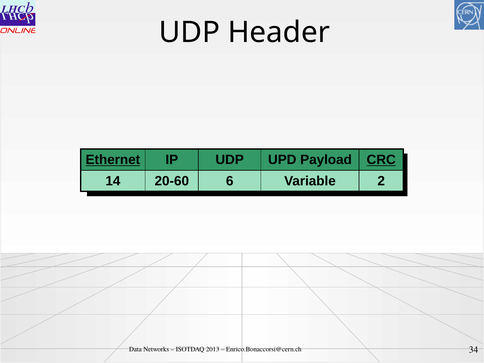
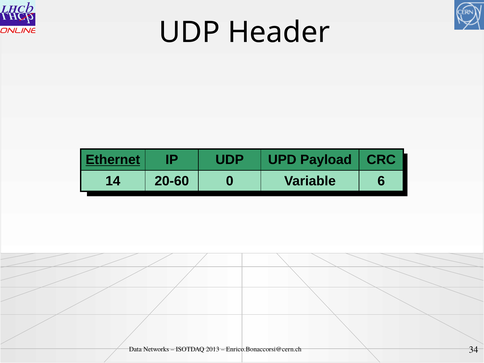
CRC underline: present -> none
6: 6 -> 0
2: 2 -> 6
